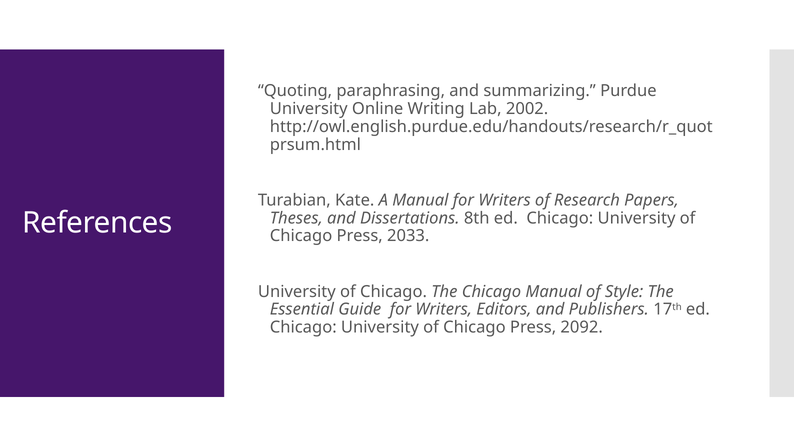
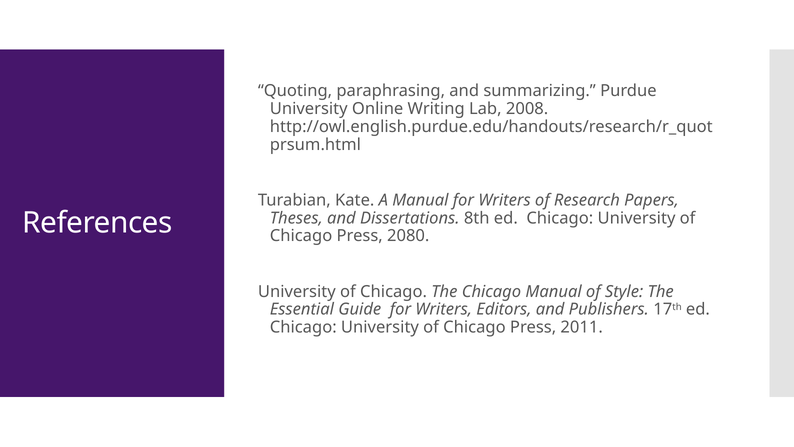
2002: 2002 -> 2008
2033: 2033 -> 2080
2092: 2092 -> 2011
